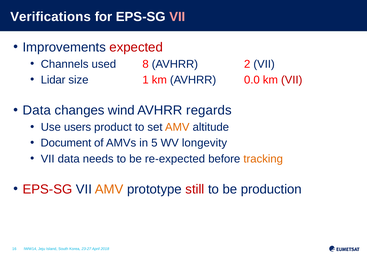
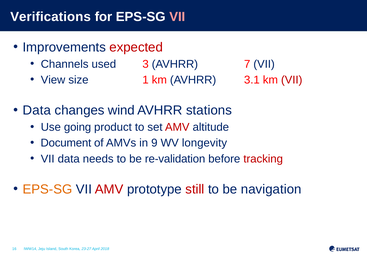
8: 8 -> 3
2: 2 -> 7
Lidar: Lidar -> View
0.0: 0.0 -> 3.1
regards: regards -> stations
users: users -> going
AMV at (177, 127) colour: orange -> red
5: 5 -> 9
re-expected: re-expected -> re-validation
tracking colour: orange -> red
EPS-SG at (47, 189) colour: red -> orange
AMV at (109, 189) colour: orange -> red
production: production -> navigation
